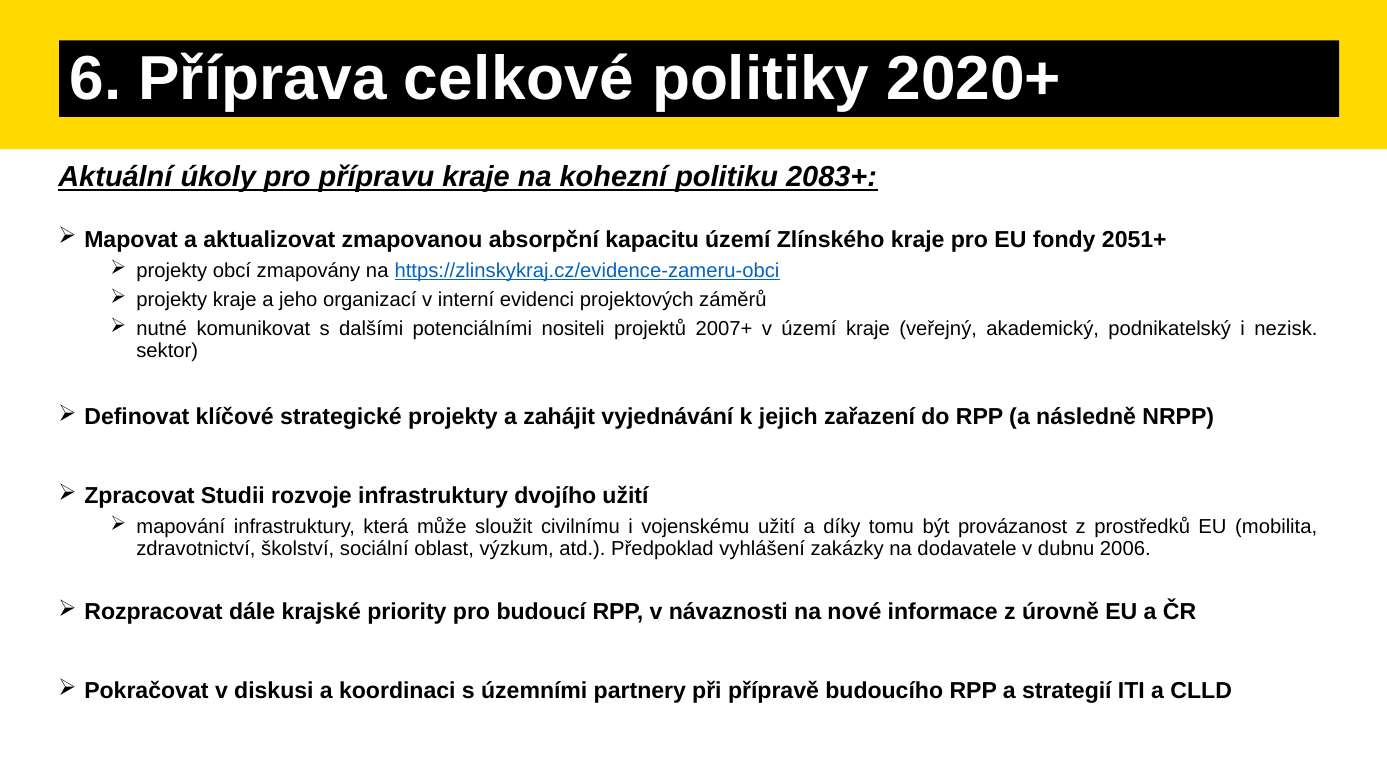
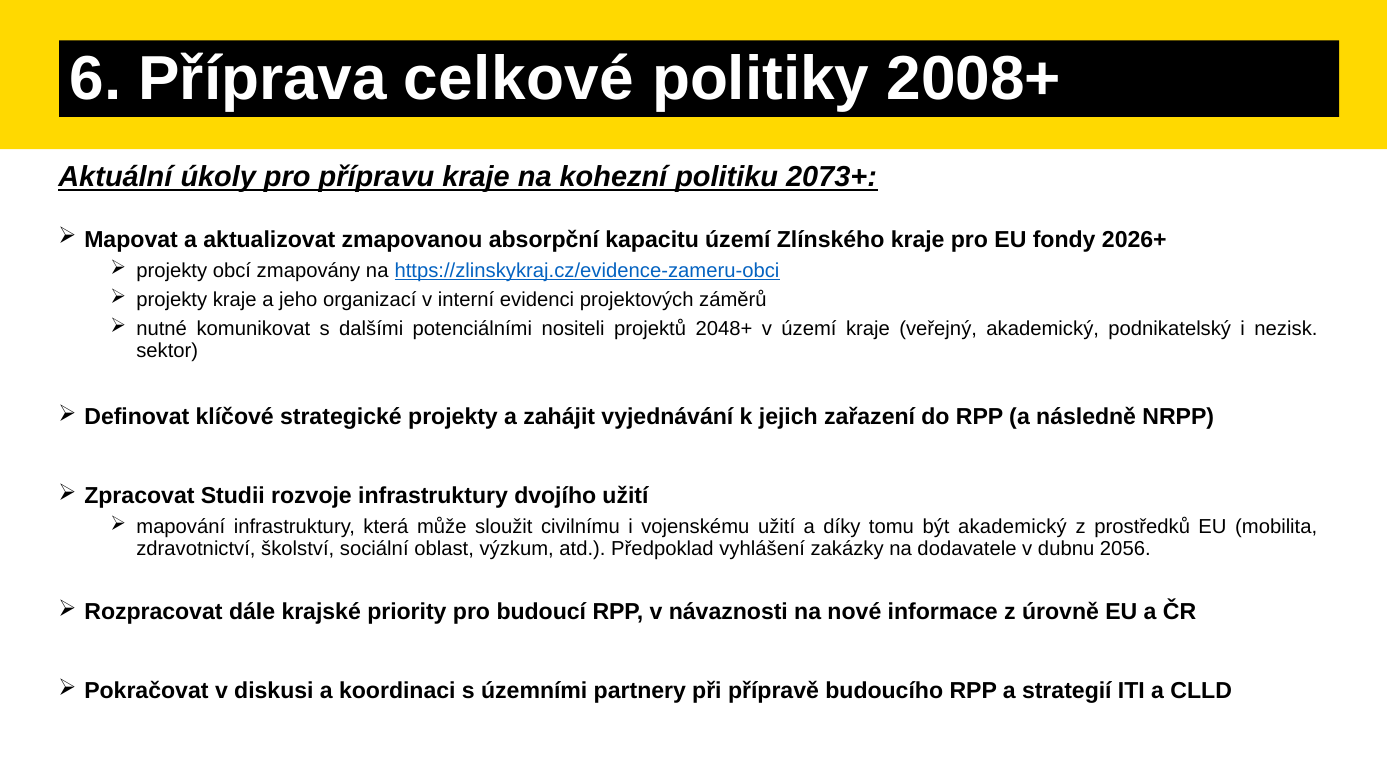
2020+: 2020+ -> 2008+
2083+: 2083+ -> 2073+
2051+: 2051+ -> 2026+
2007+: 2007+ -> 2048+
být provázanost: provázanost -> akademický
2006: 2006 -> 2056
